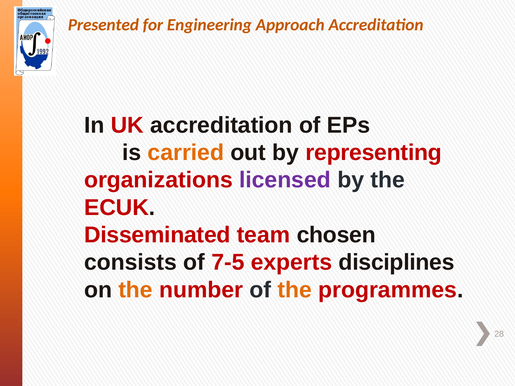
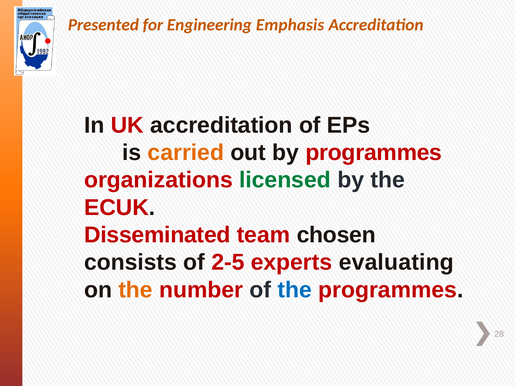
Approach: Approach -> Emphasis
by representing: representing -> programmes
licensed colour: purple -> green
7-5: 7-5 -> 2-5
disciplines: disciplines -> evaluating
the at (295, 290) colour: orange -> blue
